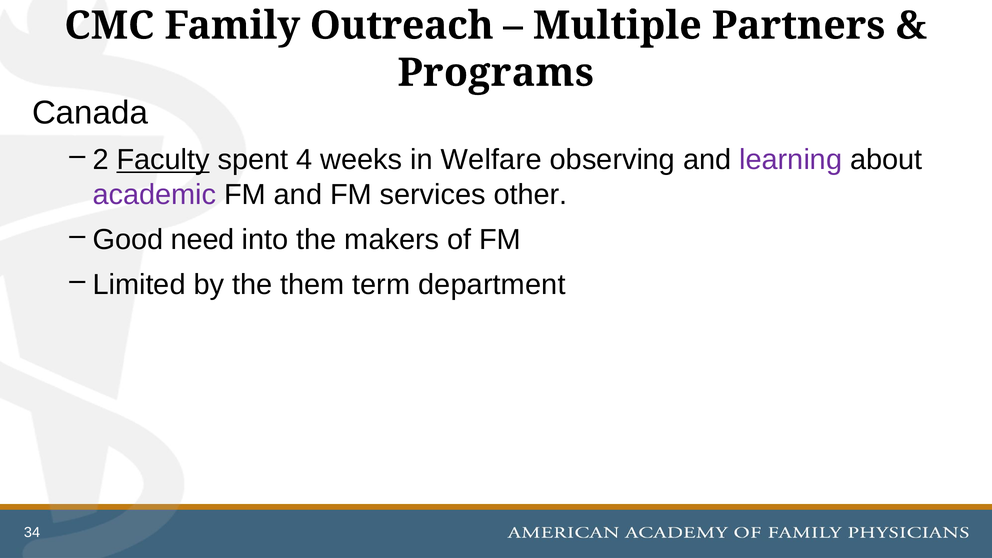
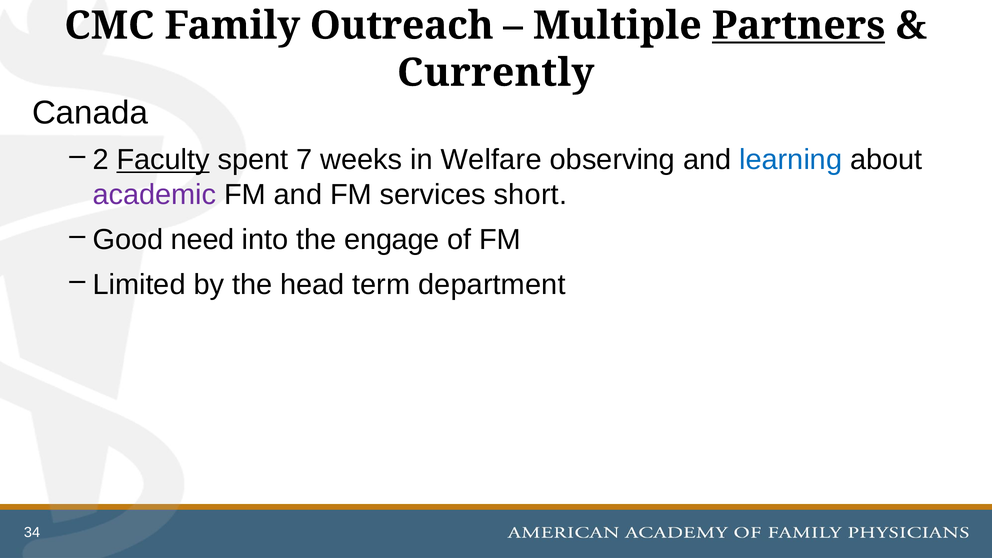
Partners underline: none -> present
Programs: Programs -> Currently
4: 4 -> 7
learning colour: purple -> blue
other: other -> short
makers: makers -> engage
them: them -> head
